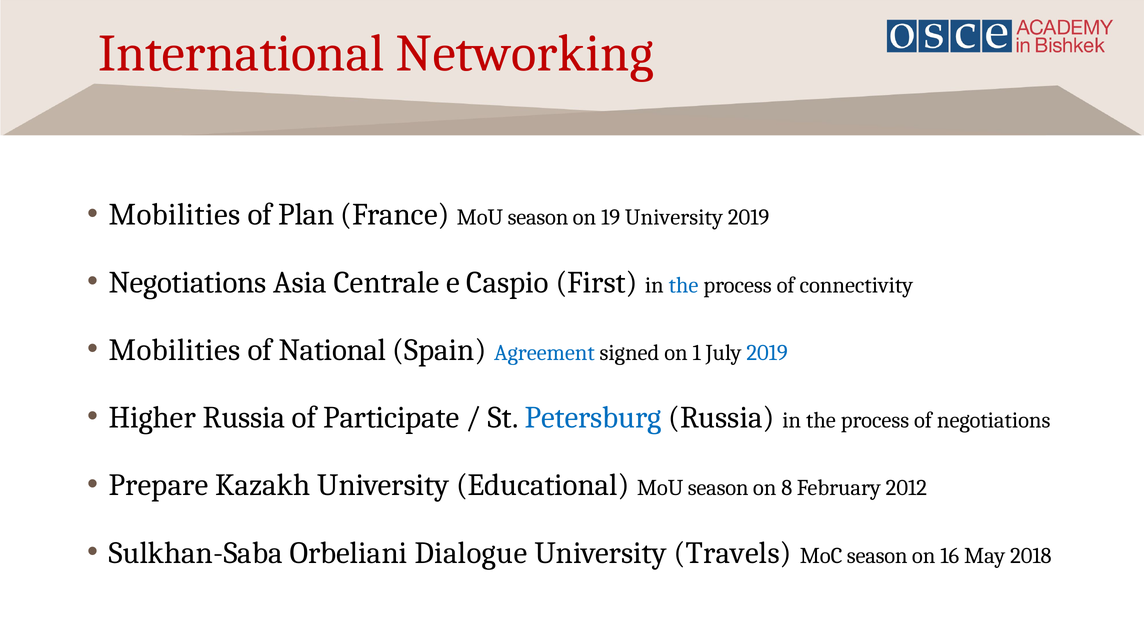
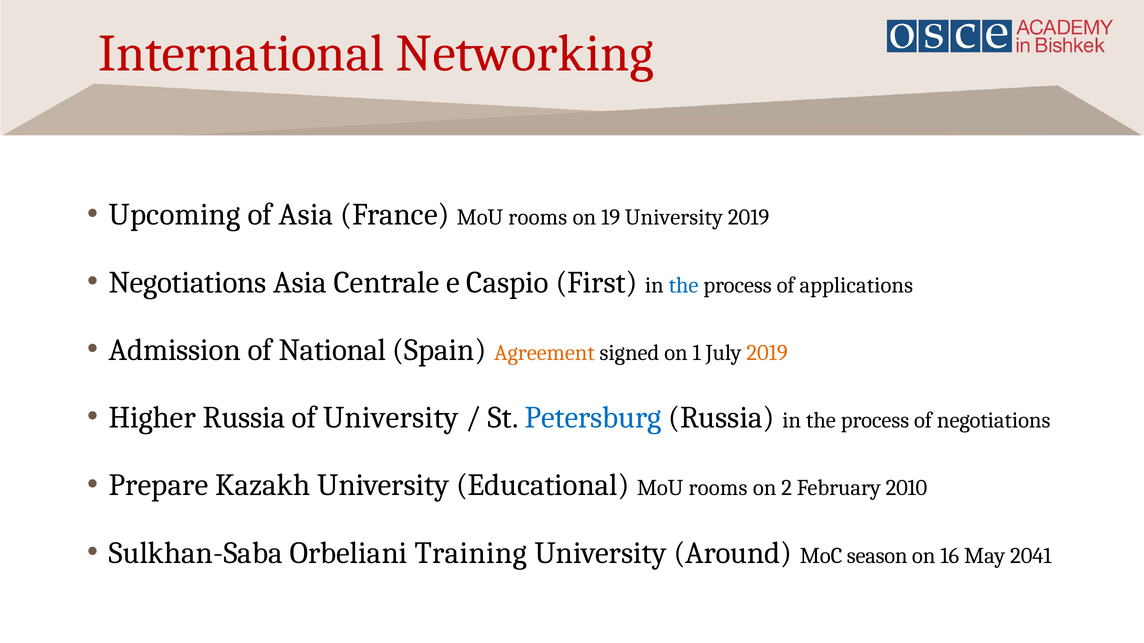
Mobilities at (175, 215): Mobilities -> Upcoming
of Plan: Plan -> Asia
France MoU season: season -> rooms
connectivity: connectivity -> applications
Mobilities at (175, 350): Mobilities -> Admission
Agreement colour: blue -> orange
2019 at (767, 353) colour: blue -> orange
of Participate: Participate -> University
season at (718, 488): season -> rooms
8: 8 -> 2
2012: 2012 -> 2010
Dialogue: Dialogue -> Training
Travels: Travels -> Around
2018: 2018 -> 2041
